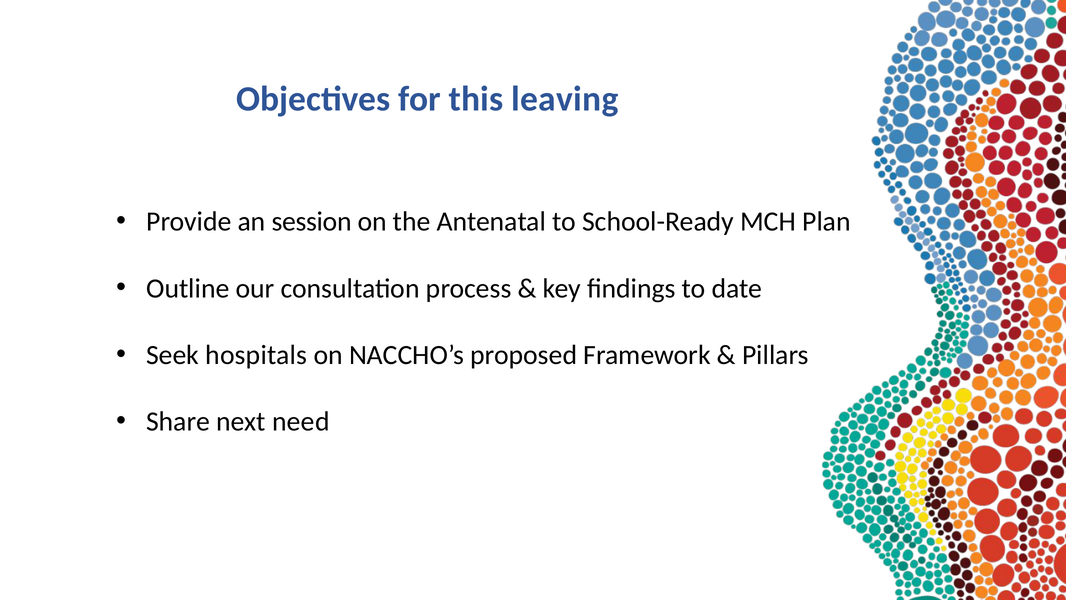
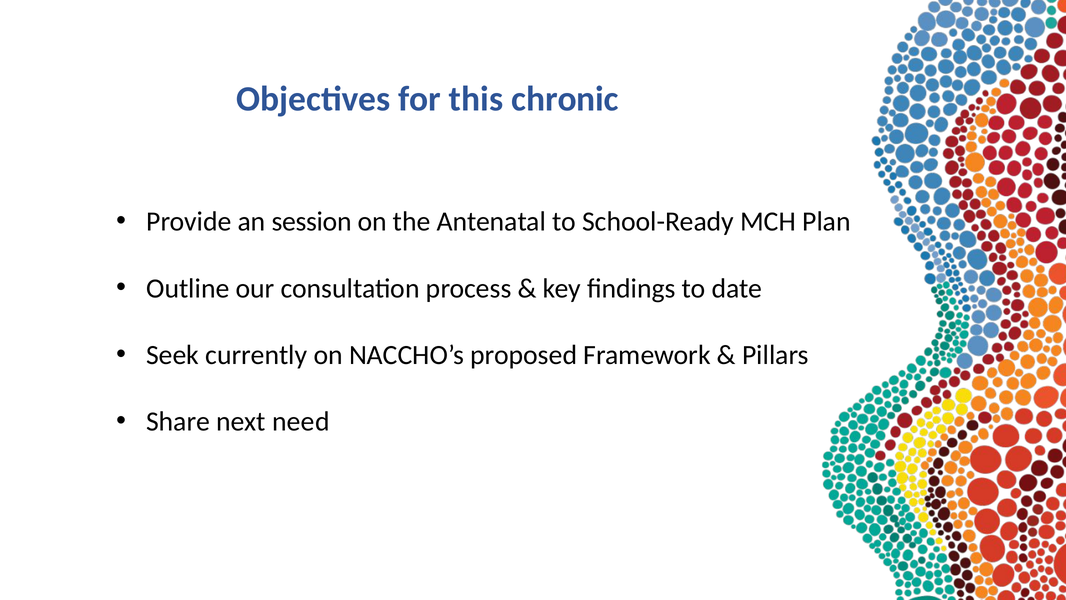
leaving: leaving -> chronic
hospitals: hospitals -> currently
